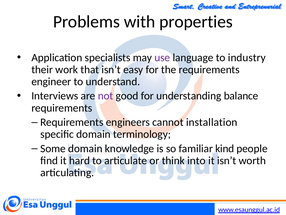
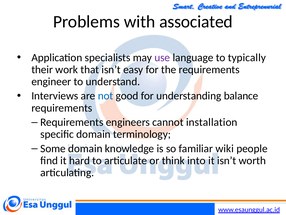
properties: properties -> associated
industry: industry -> typically
not colour: purple -> blue
kind: kind -> wiki
